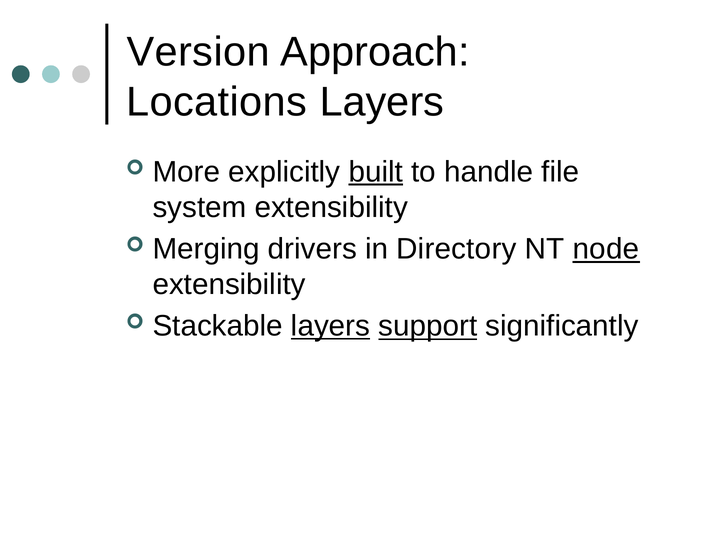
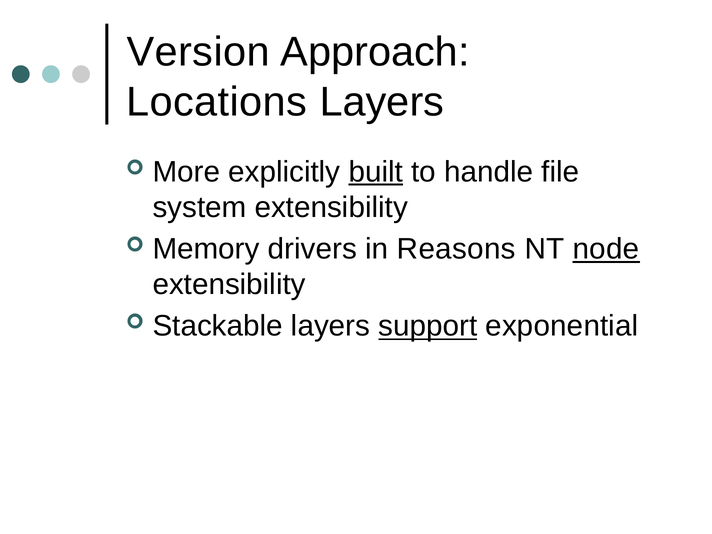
Merging: Merging -> Memory
Directory: Directory -> Reasons
layers at (330, 326) underline: present -> none
significantly: significantly -> exponential
